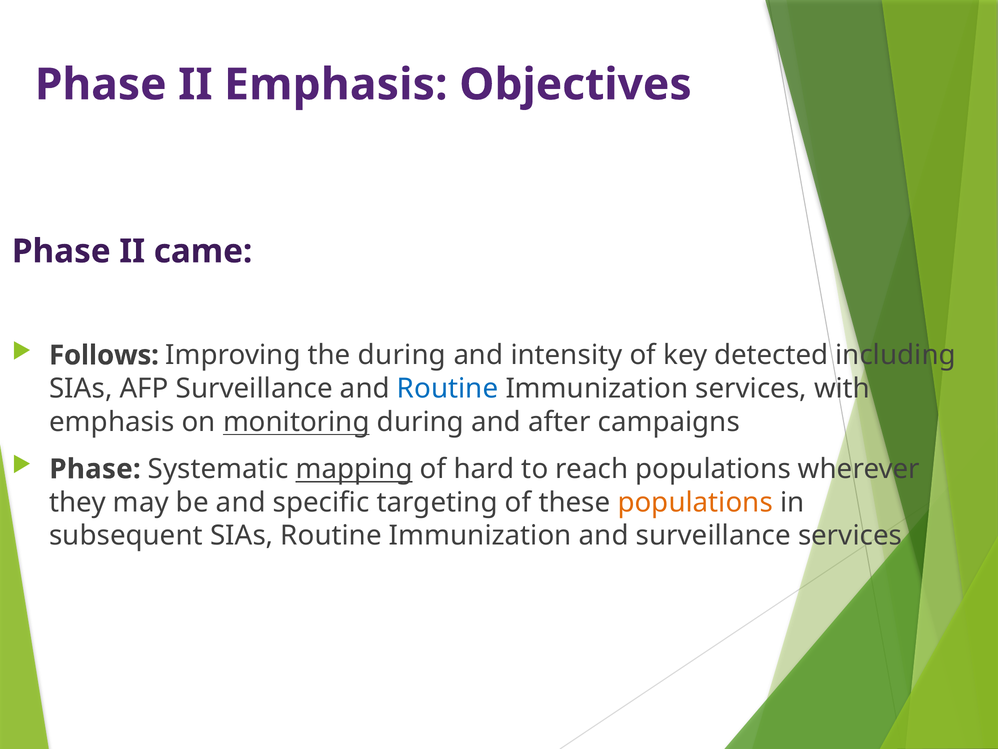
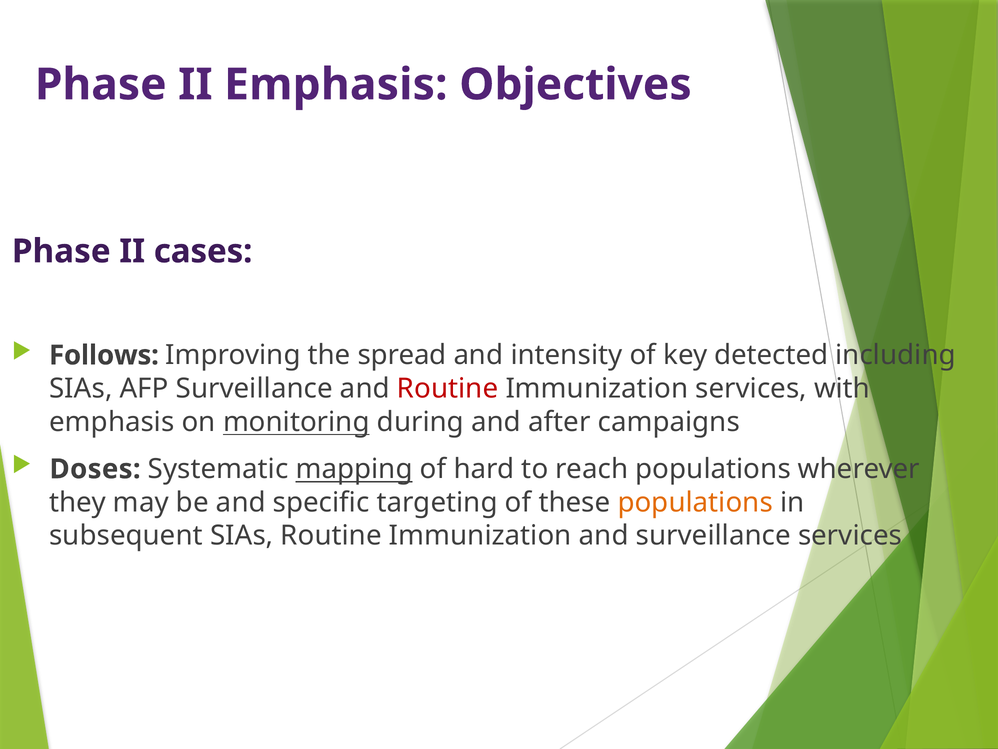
came: came -> cases
the during: during -> spread
Routine at (448, 388) colour: blue -> red
Phase at (95, 469): Phase -> Doses
